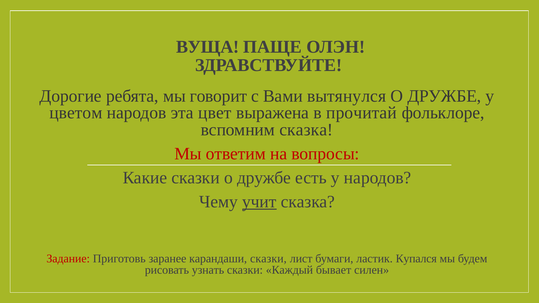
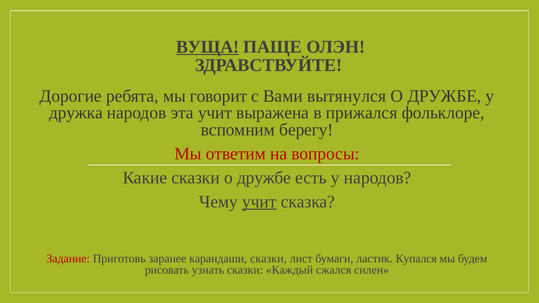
ВУЩА underline: none -> present
цветом: цветом -> дружка
эта цвет: цвет -> учит
прочитай: прочитай -> прижался
вспомним сказка: сказка -> берегу
бывает: бывает -> сжался
